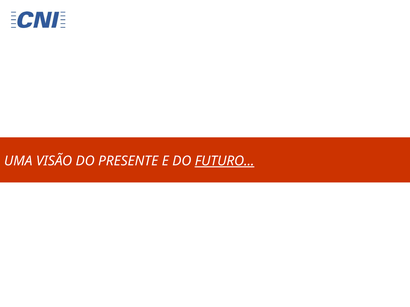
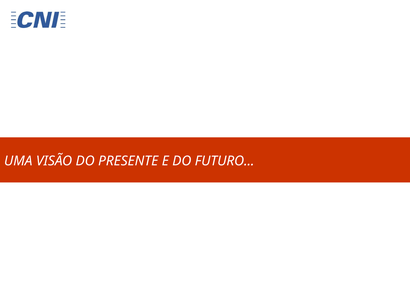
FUTURO underline: present -> none
